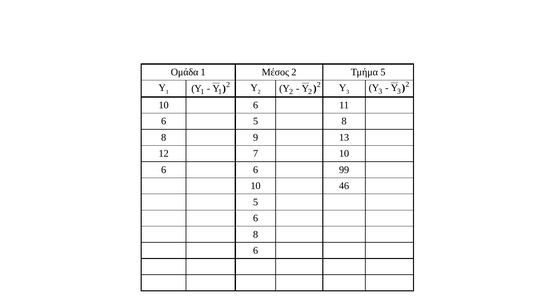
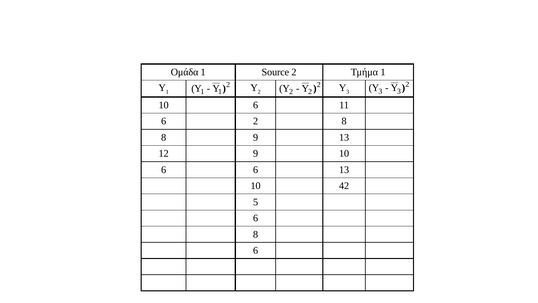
Μέσος: Μέσος -> Source
Τμήμα 5: 5 -> 1
5 at (256, 121): 5 -> 2
12 7: 7 -> 9
6 99: 99 -> 13
46: 46 -> 42
